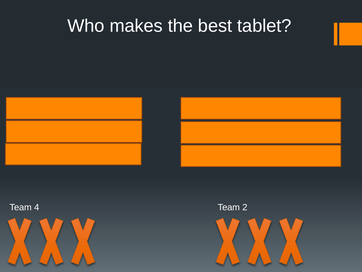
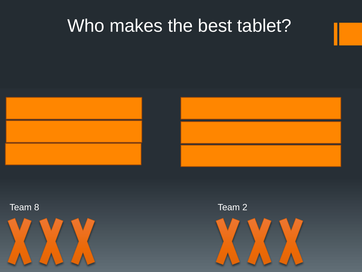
Team 4: 4 -> 8
